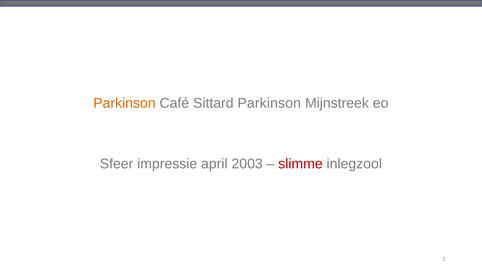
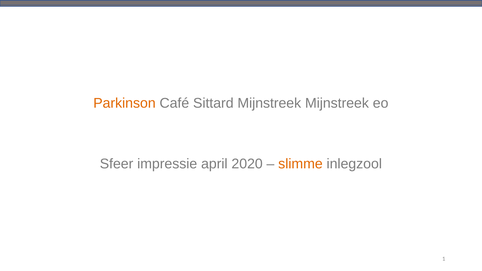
Sittard Parkinson: Parkinson -> Mijnstreek
2003: 2003 -> 2020
slimme colour: red -> orange
